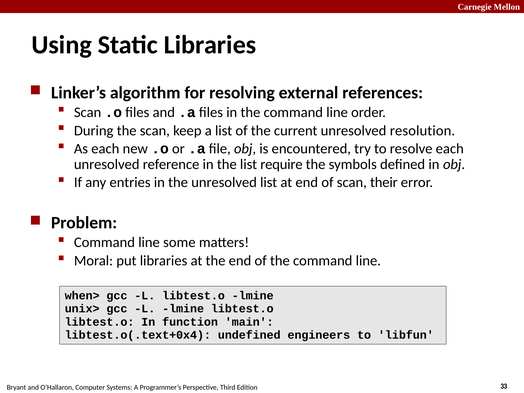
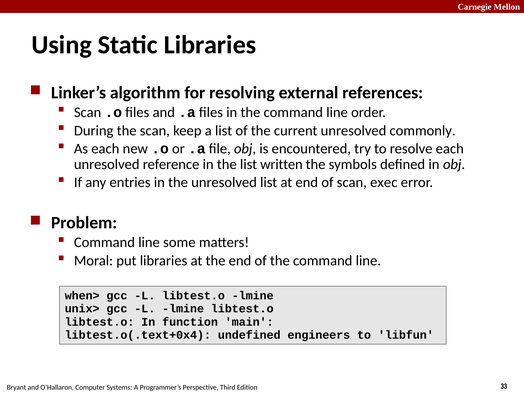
resolution: resolution -> commonly
require: require -> written
their: their -> exec
